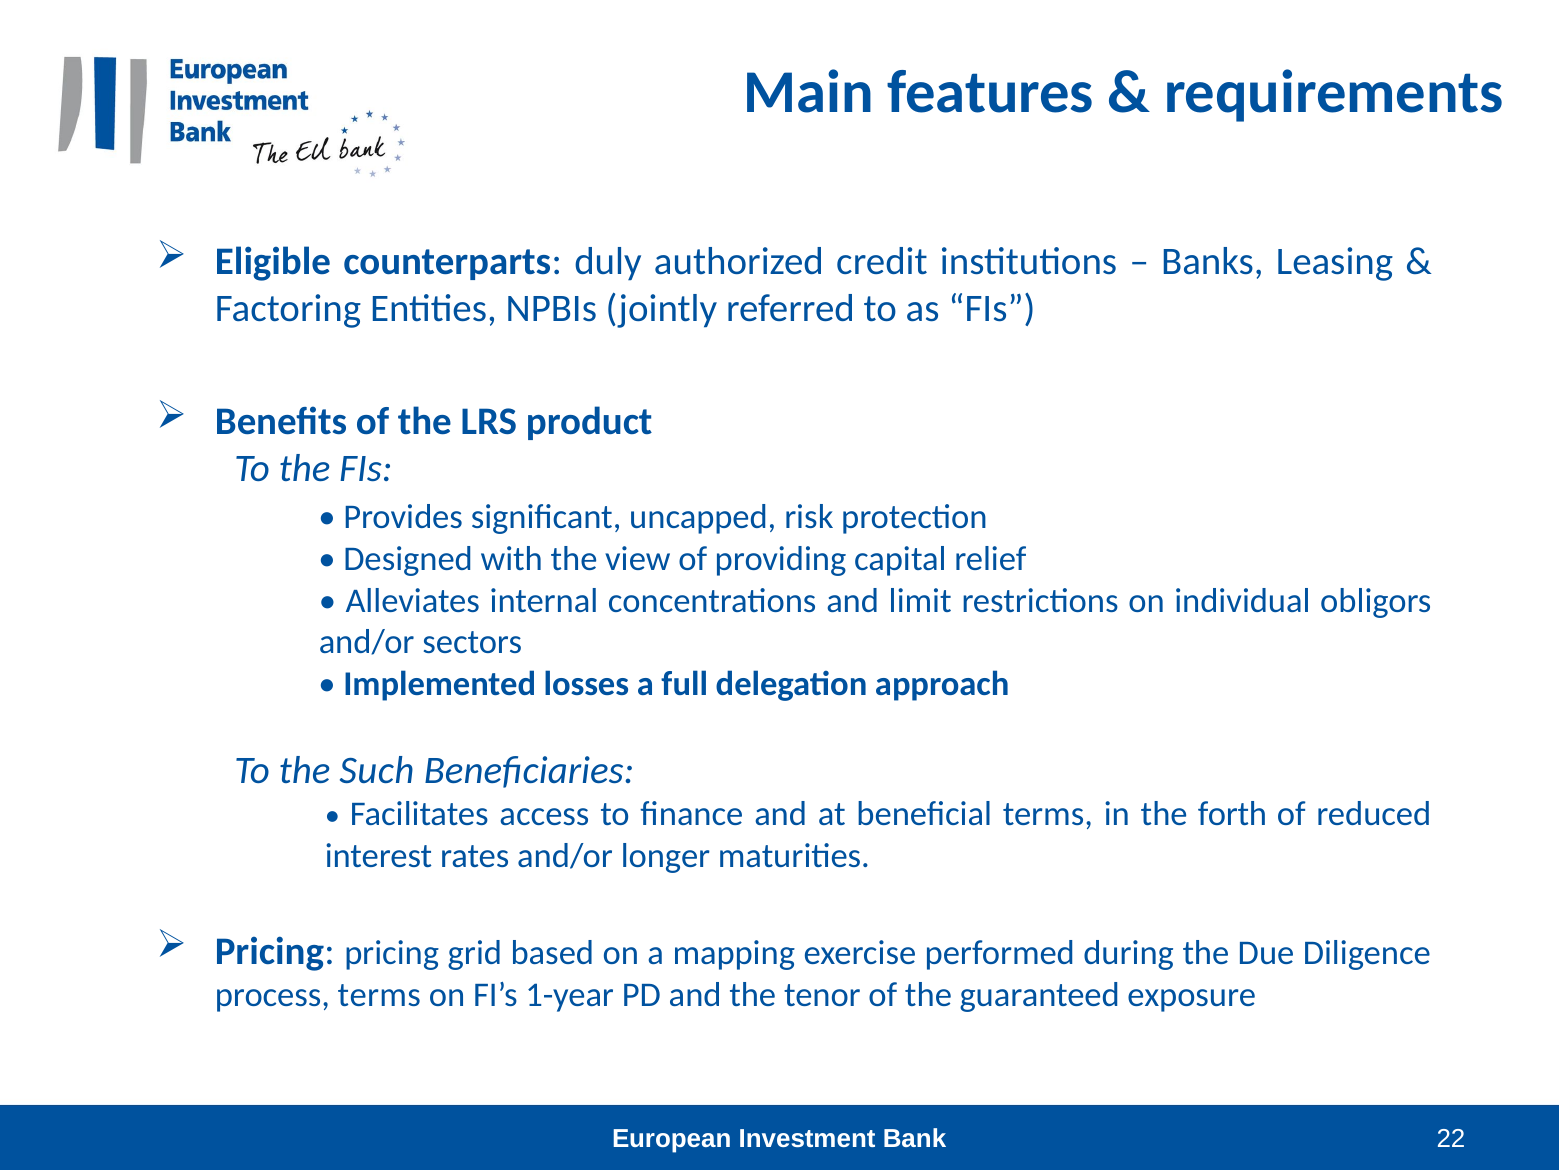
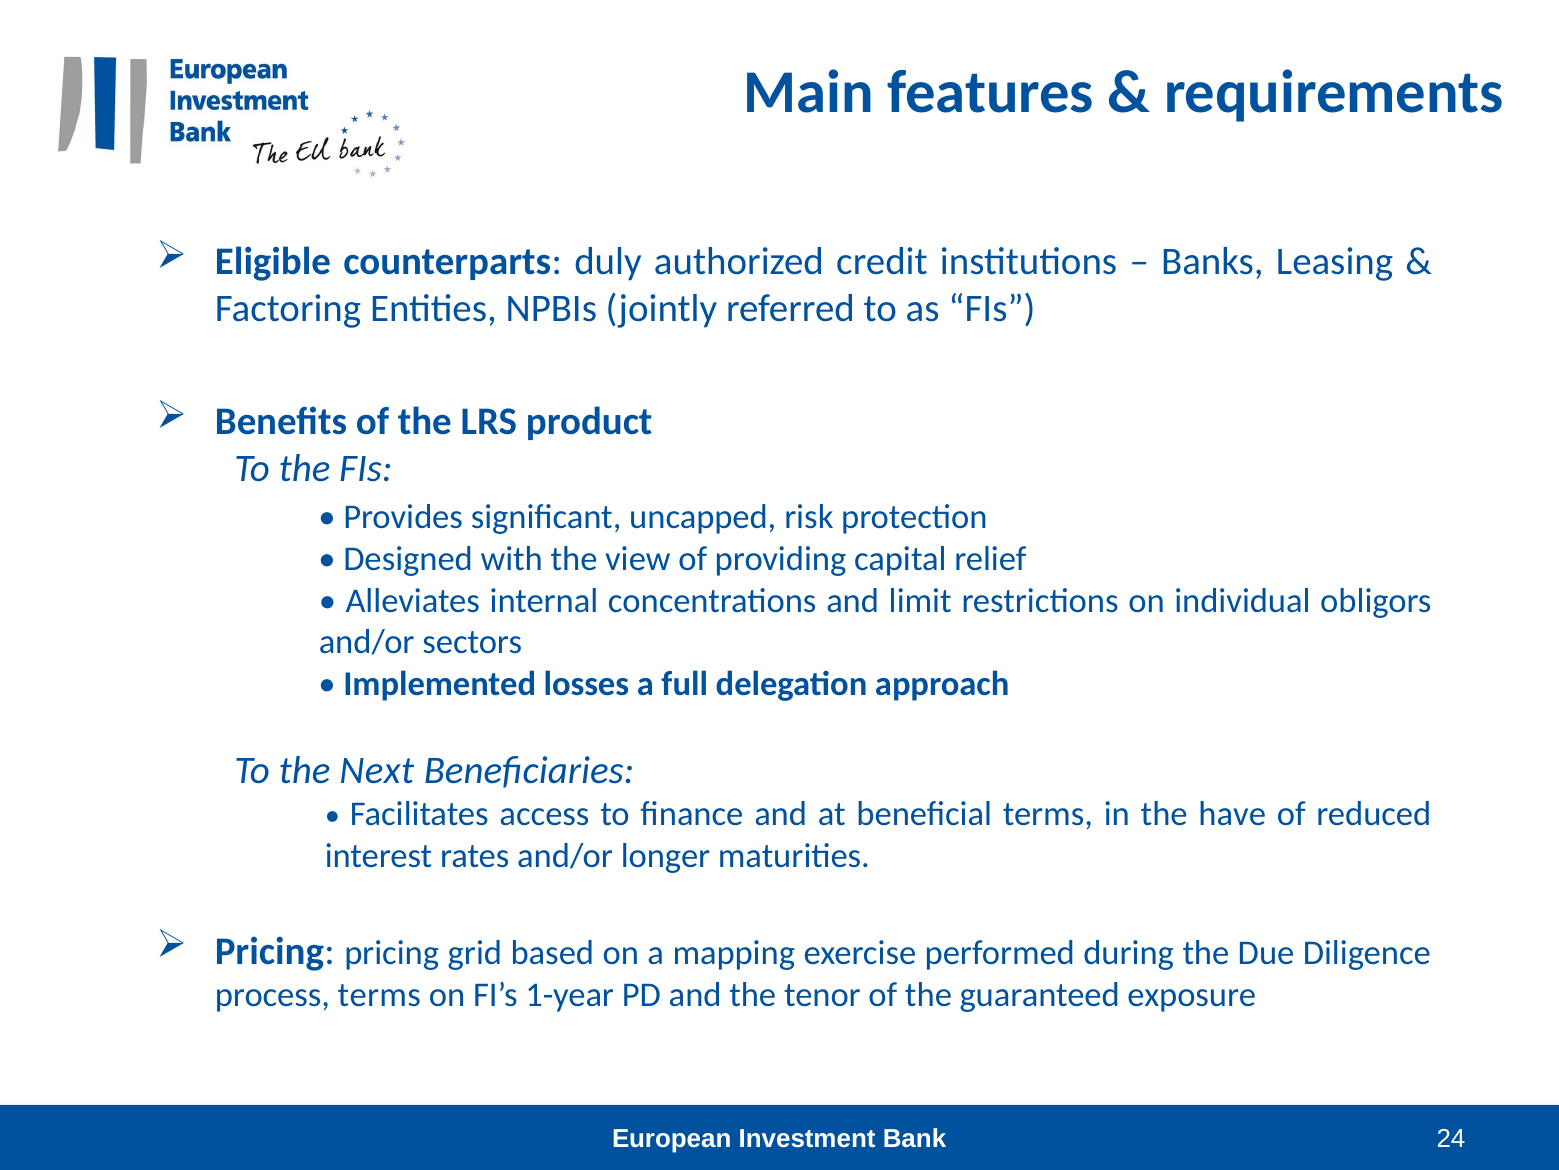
Such: Such -> Next
forth: forth -> have
22: 22 -> 24
